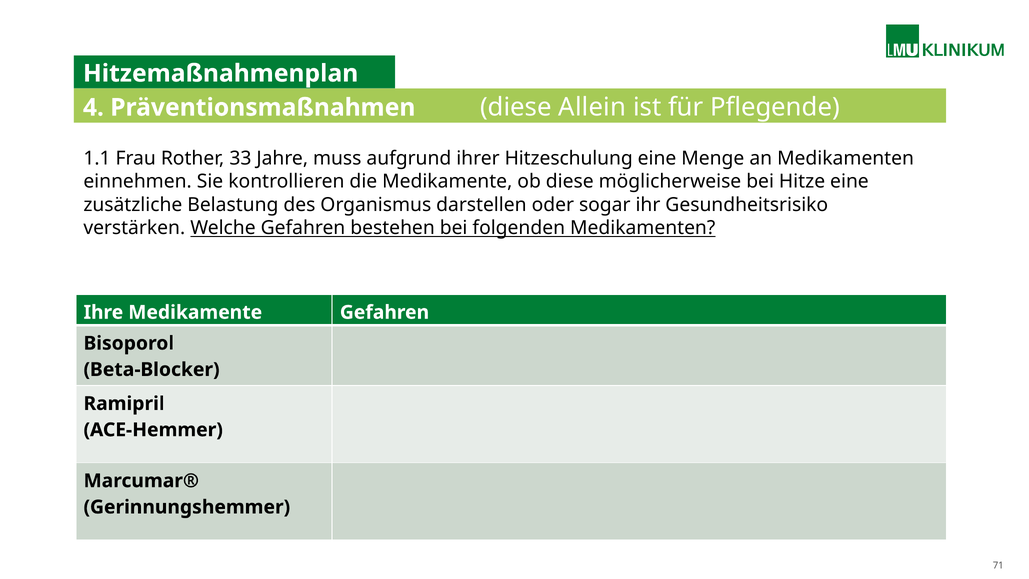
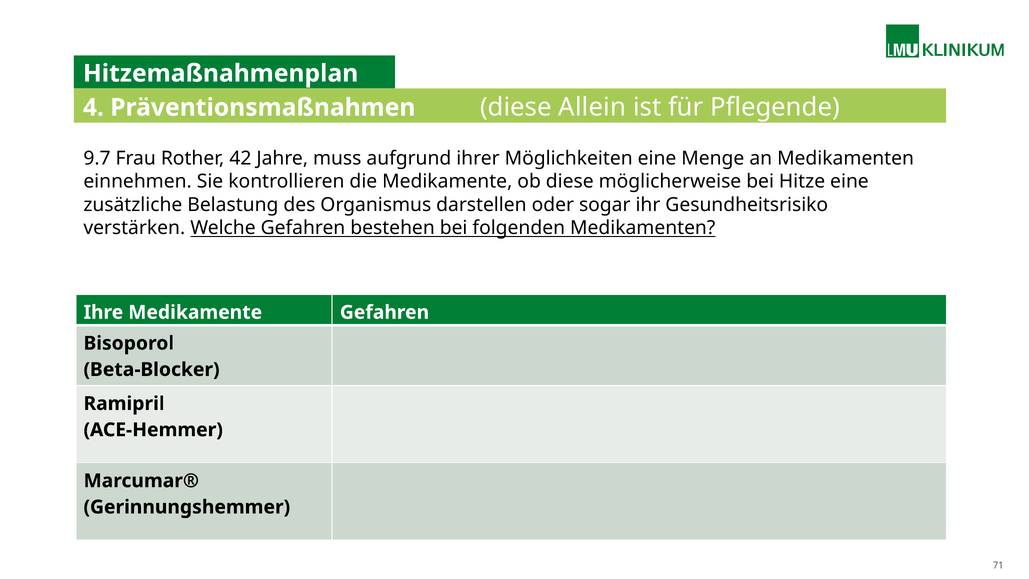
1.1: 1.1 -> 9.7
33: 33 -> 42
Hitzeschulung: Hitzeschulung -> Möglichkeiten
